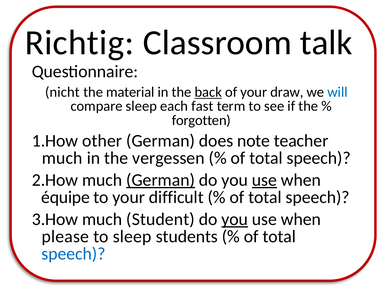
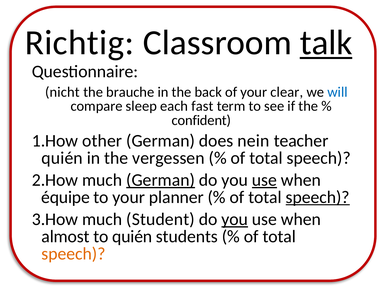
talk underline: none -> present
material: material -> brauche
back underline: present -> none
draw: draw -> clear
forgotten: forgotten -> confident
note: note -> nein
much at (62, 158): much -> quién
difficult: difficult -> planner
speech at (318, 197) underline: none -> present
please: please -> almost
to sleep: sleep -> quién
speech at (74, 253) colour: blue -> orange
